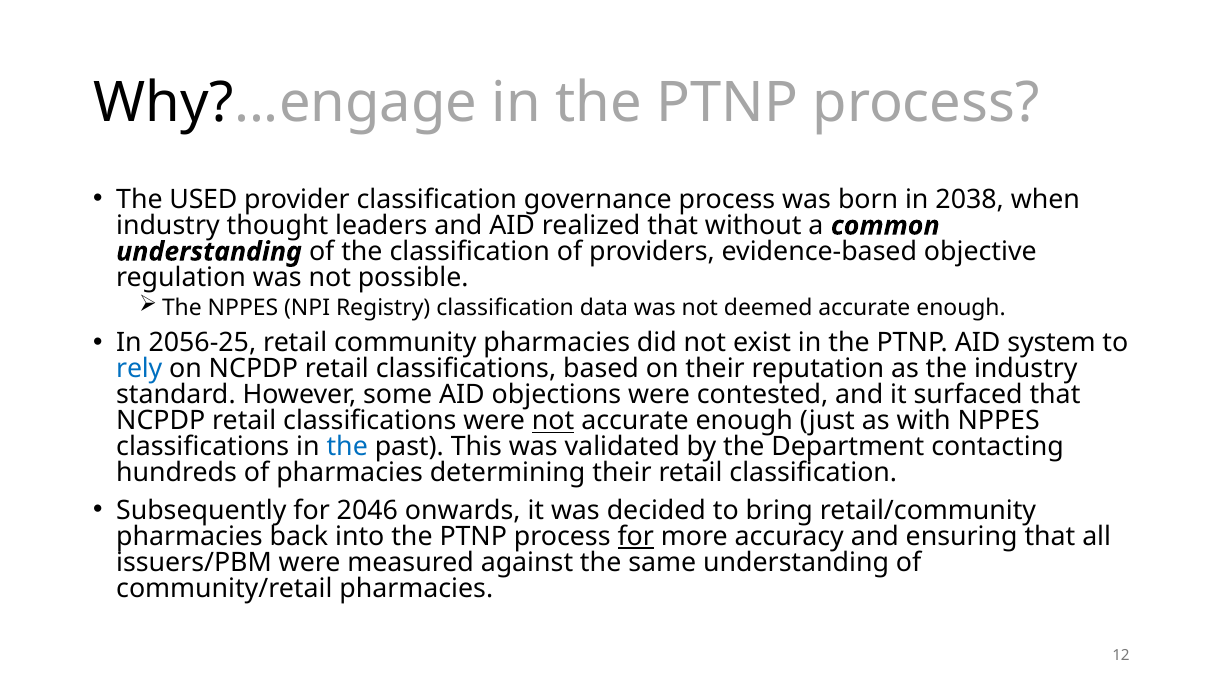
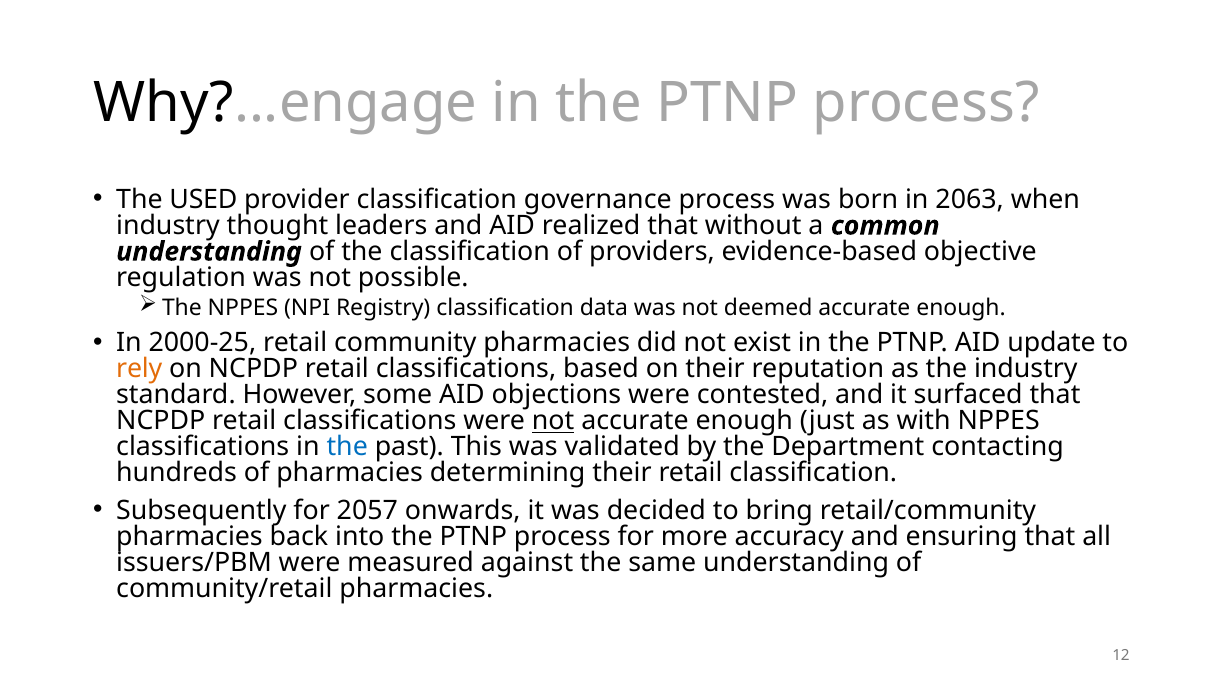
2038: 2038 -> 2063
2056-25: 2056-25 -> 2000-25
system: system -> update
rely colour: blue -> orange
2046: 2046 -> 2057
for at (636, 537) underline: present -> none
